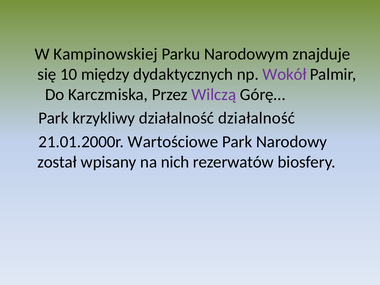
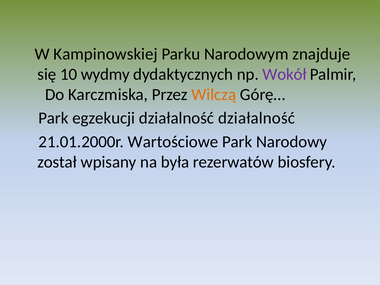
między: między -> wydmy
Wilczą colour: purple -> orange
krzykliwy: krzykliwy -> egzekucji
nich: nich -> była
